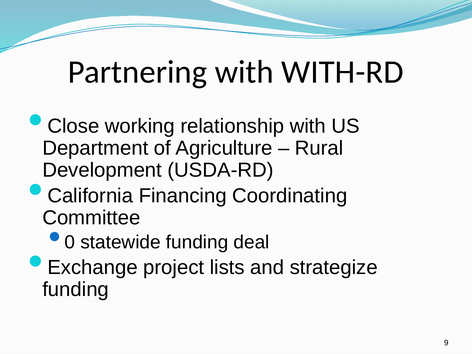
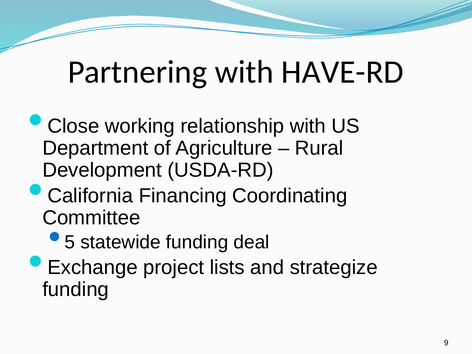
WITH-RD: WITH-RD -> HAVE-RD
0: 0 -> 5
